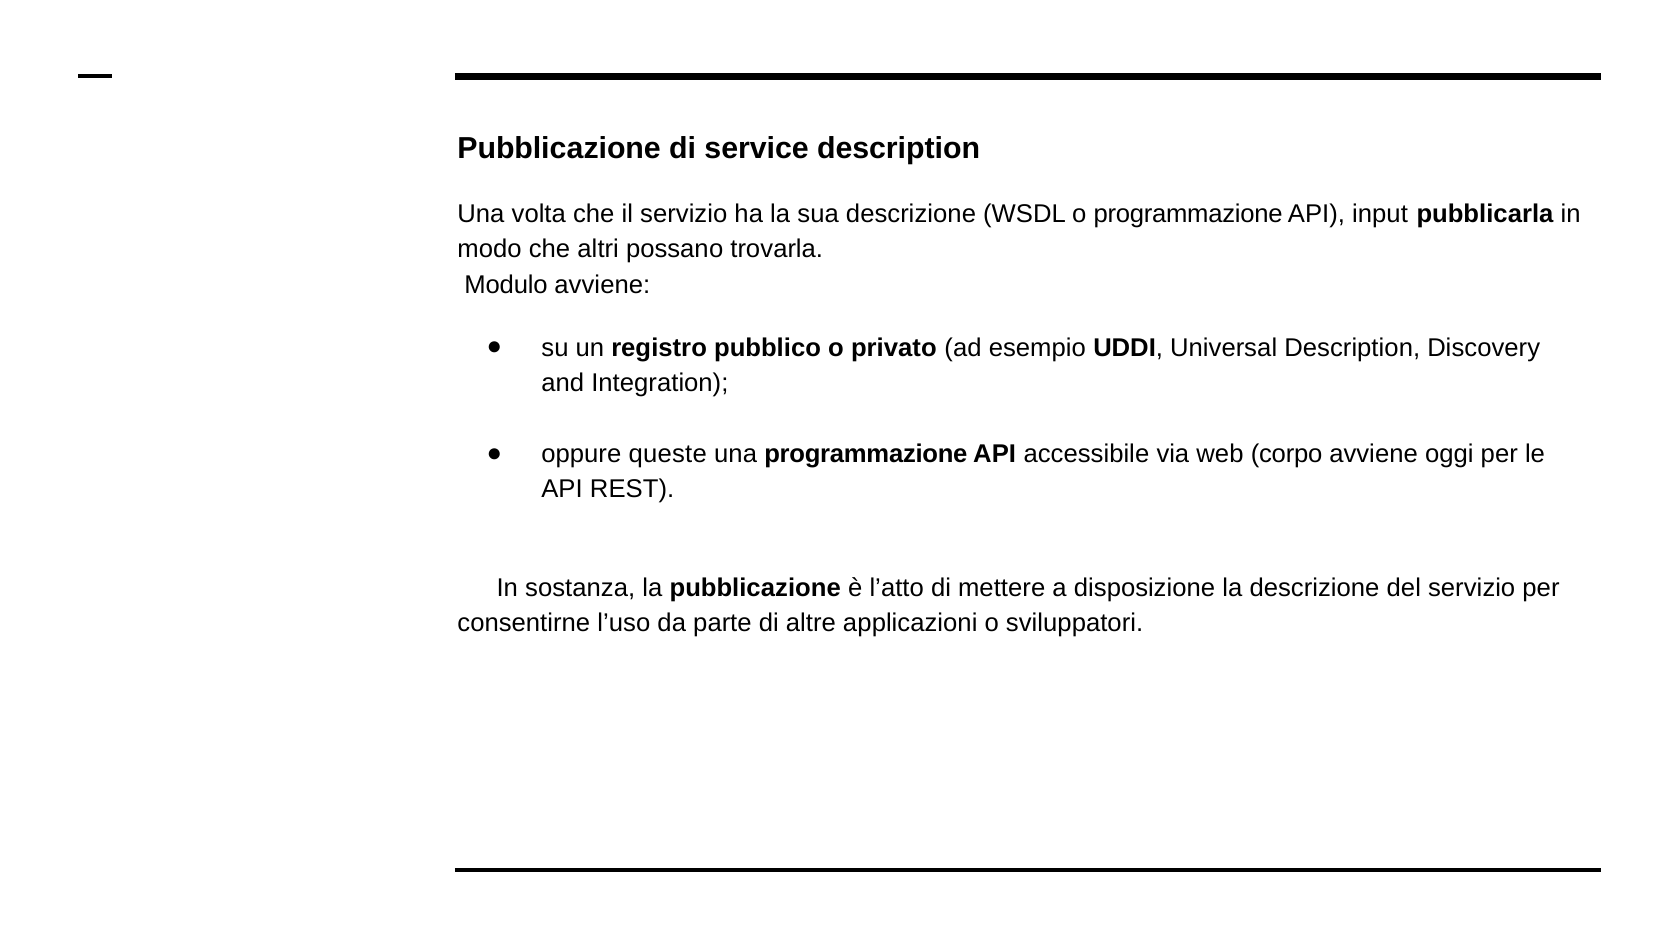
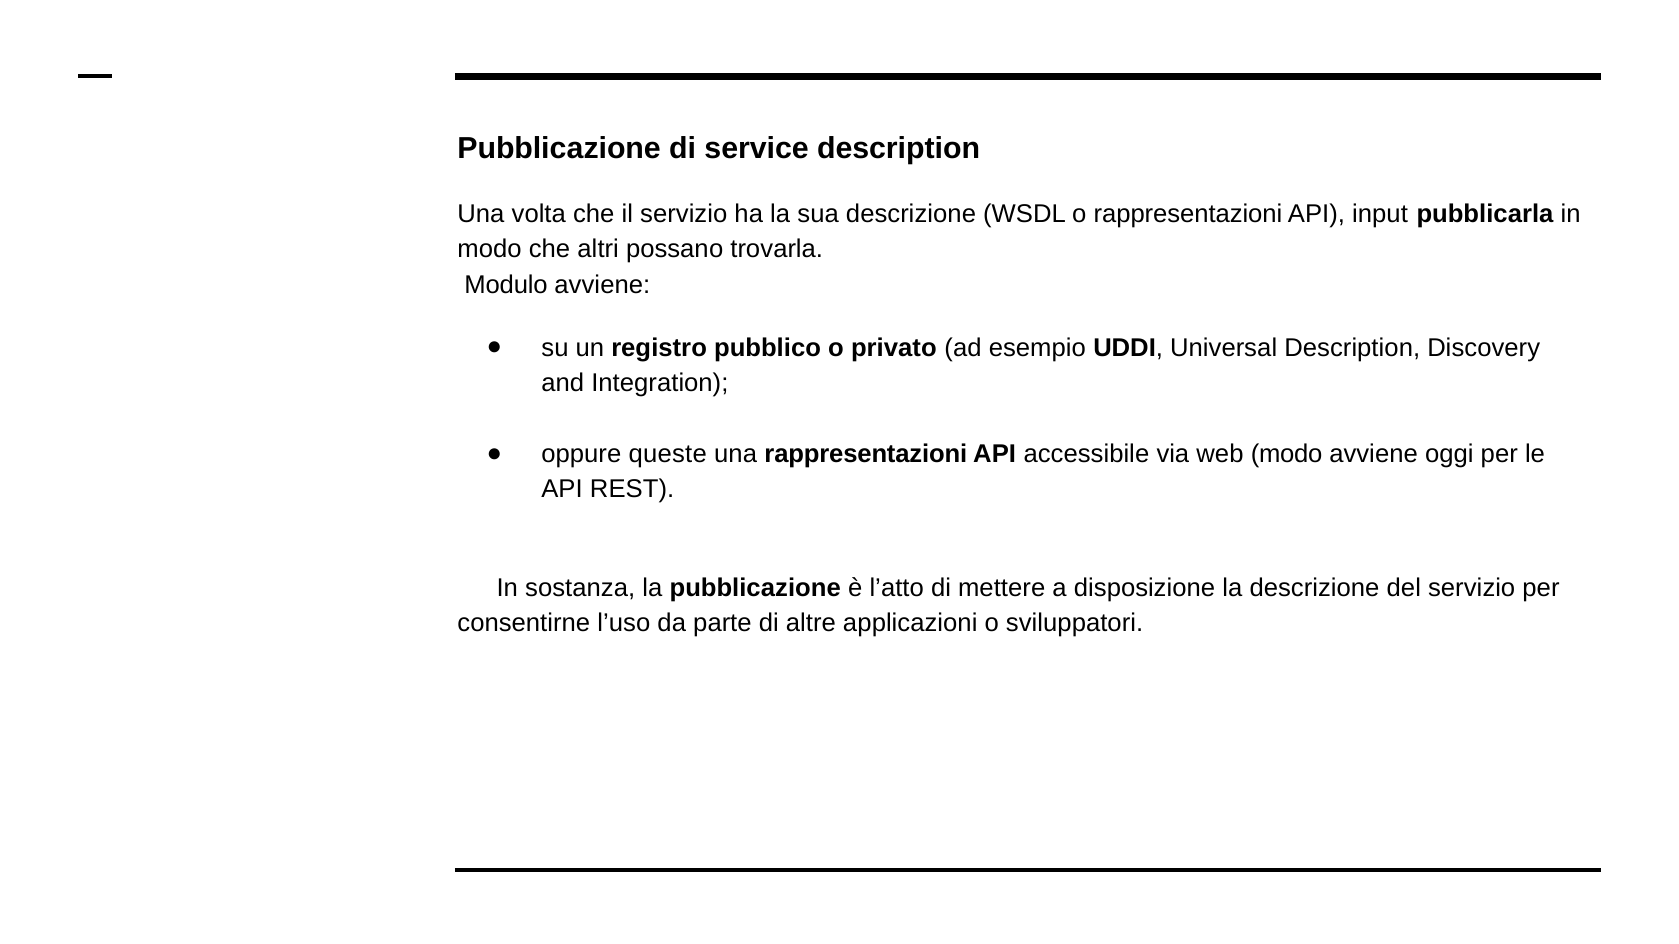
o programmazione: programmazione -> rappresentazioni
una programmazione: programmazione -> rappresentazioni
web corpo: corpo -> modo
